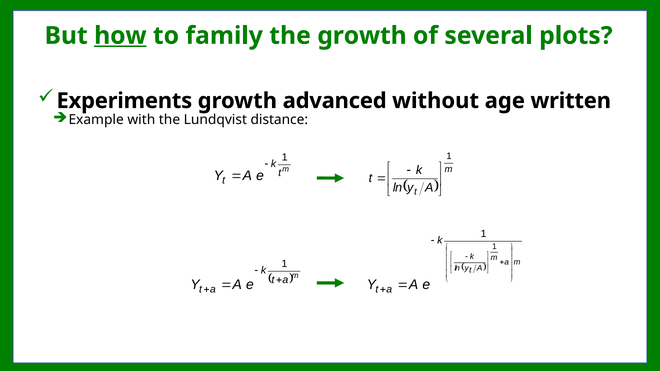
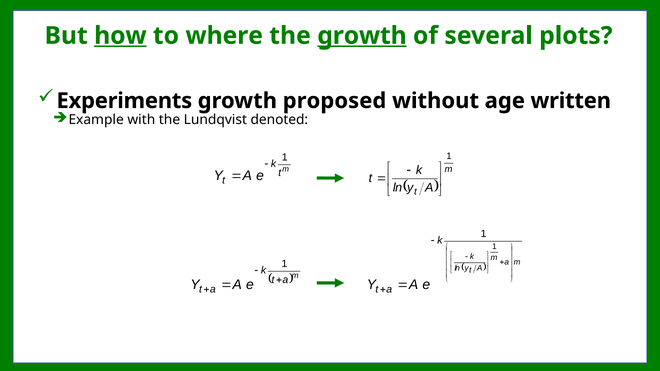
family: family -> where
growth at (362, 36) underline: none -> present
advanced: advanced -> proposed
distance: distance -> denoted
